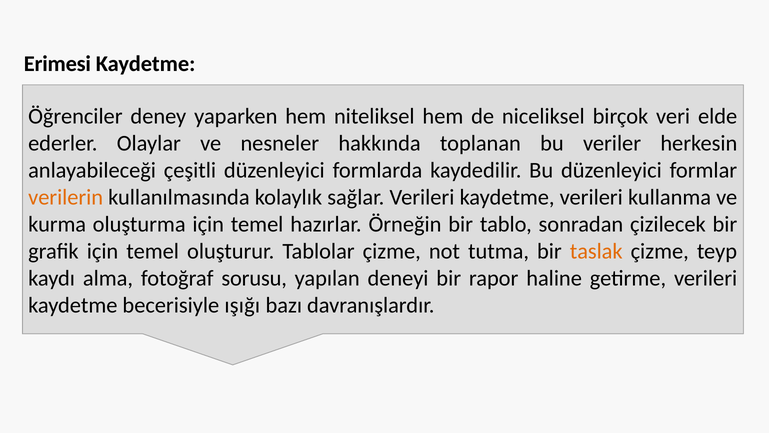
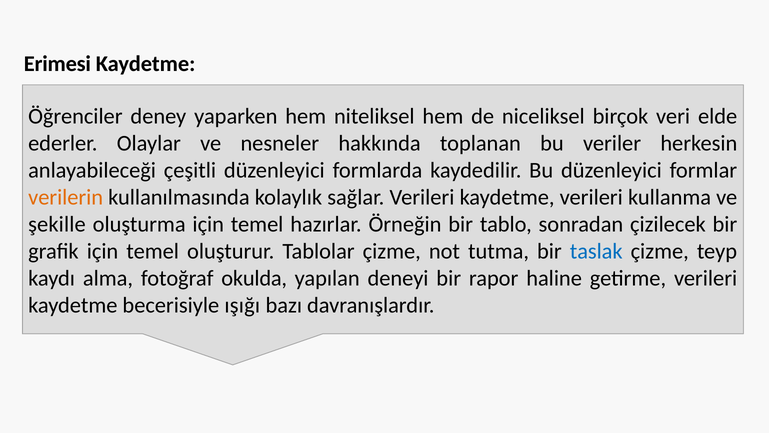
kurma: kurma -> şekille
taslak colour: orange -> blue
sorusu: sorusu -> okulda
